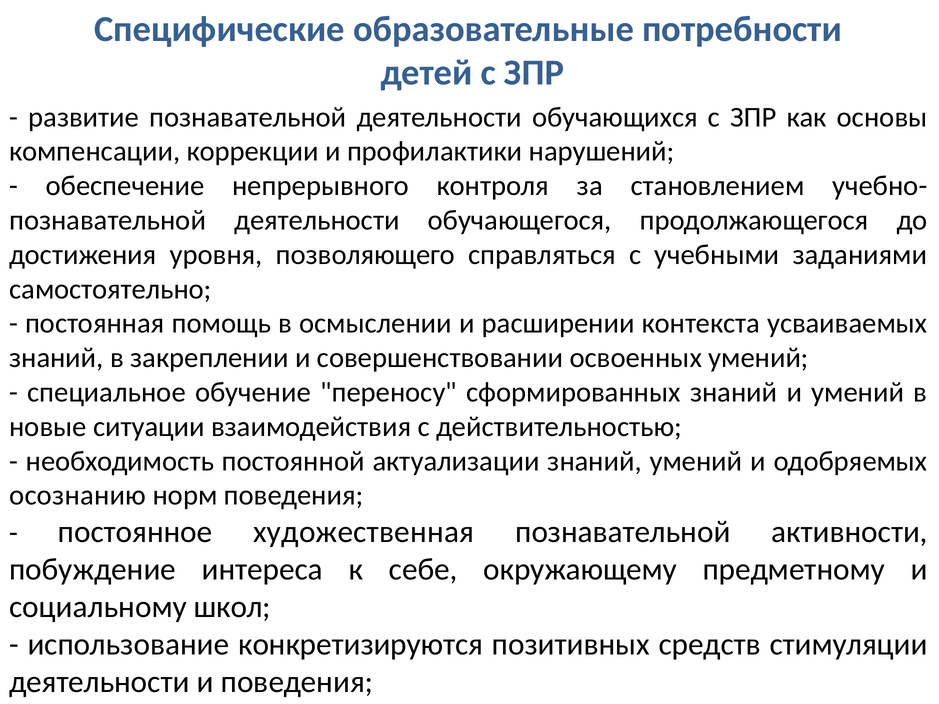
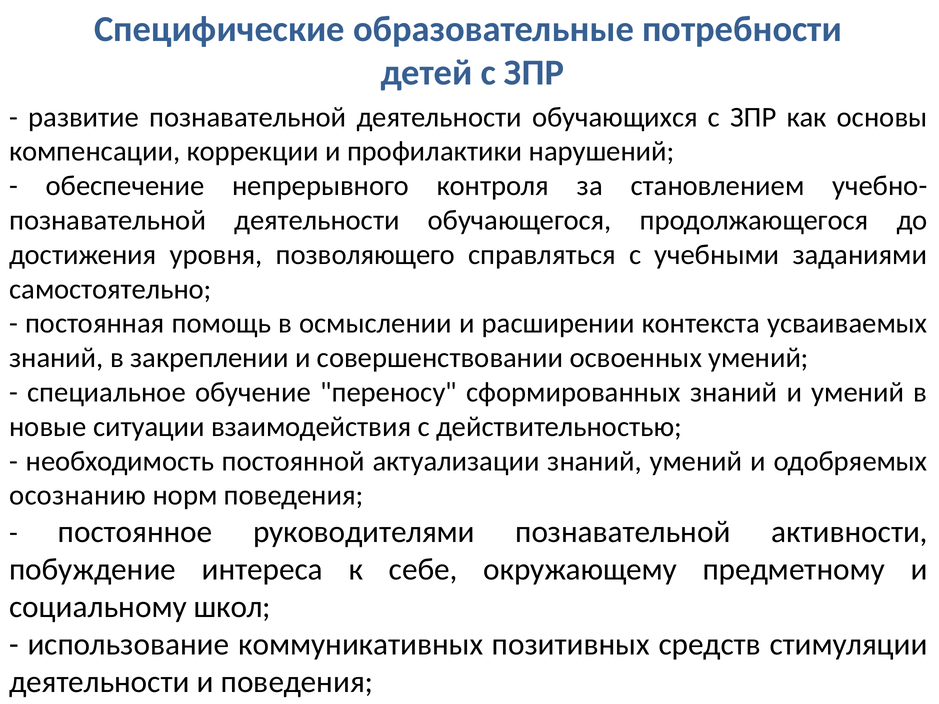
художественная: художественная -> руководителями
конкретизируются: конкретизируются -> коммуникативных
